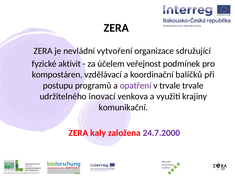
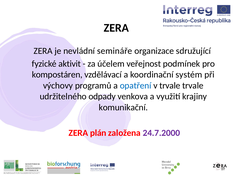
vytvoření: vytvoření -> semináře
balíčků: balíčků -> systém
postupu: postupu -> výchovy
opatření colour: purple -> blue
inovací: inovací -> odpady
kaly: kaly -> plán
